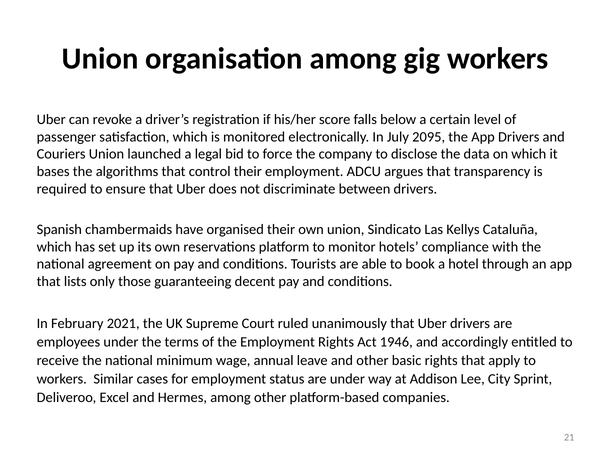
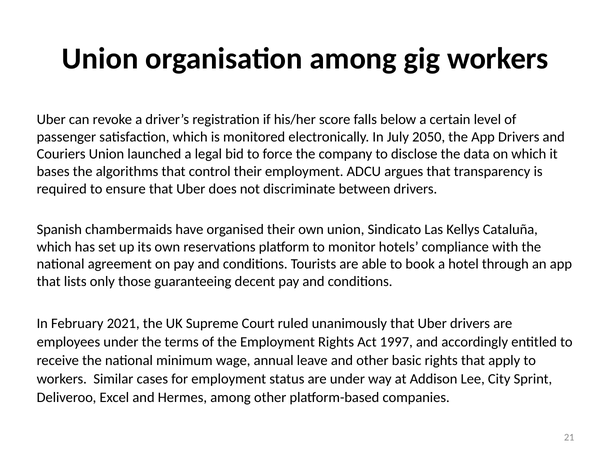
2095: 2095 -> 2050
1946: 1946 -> 1997
